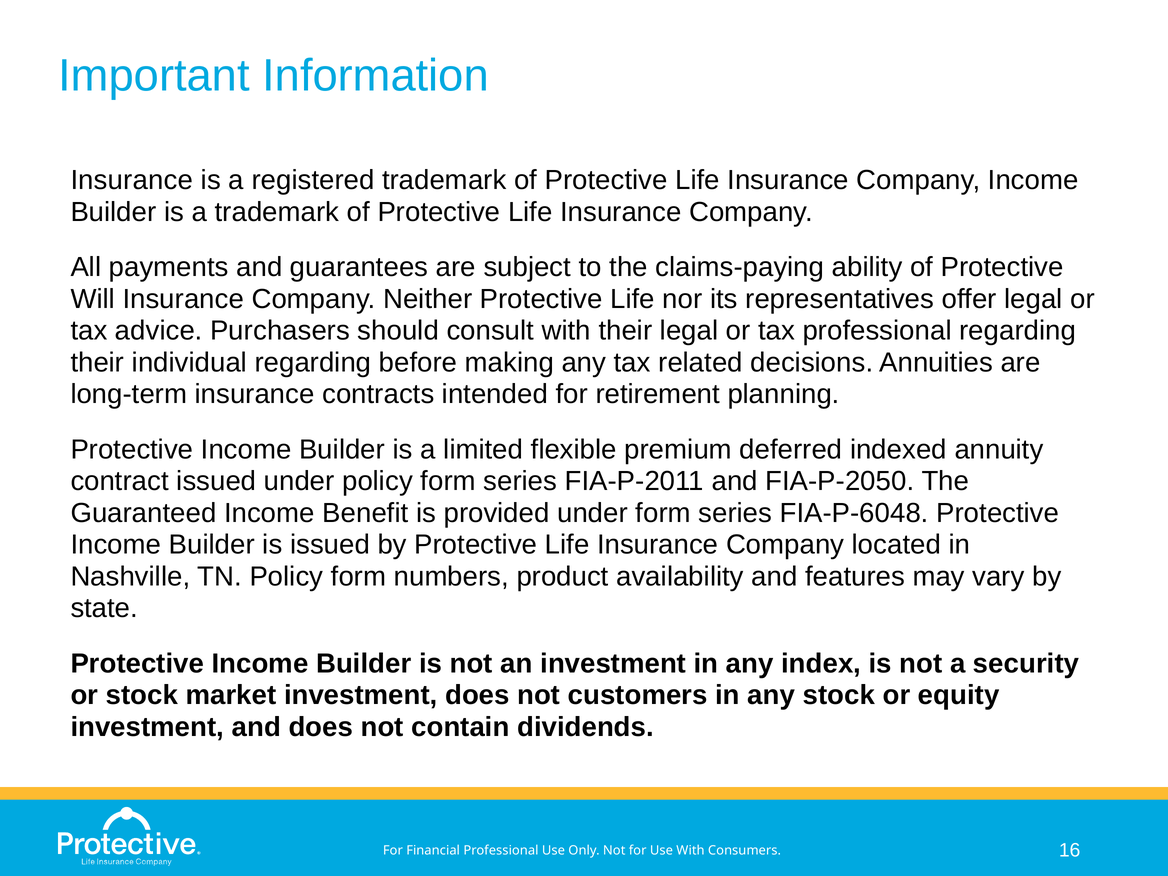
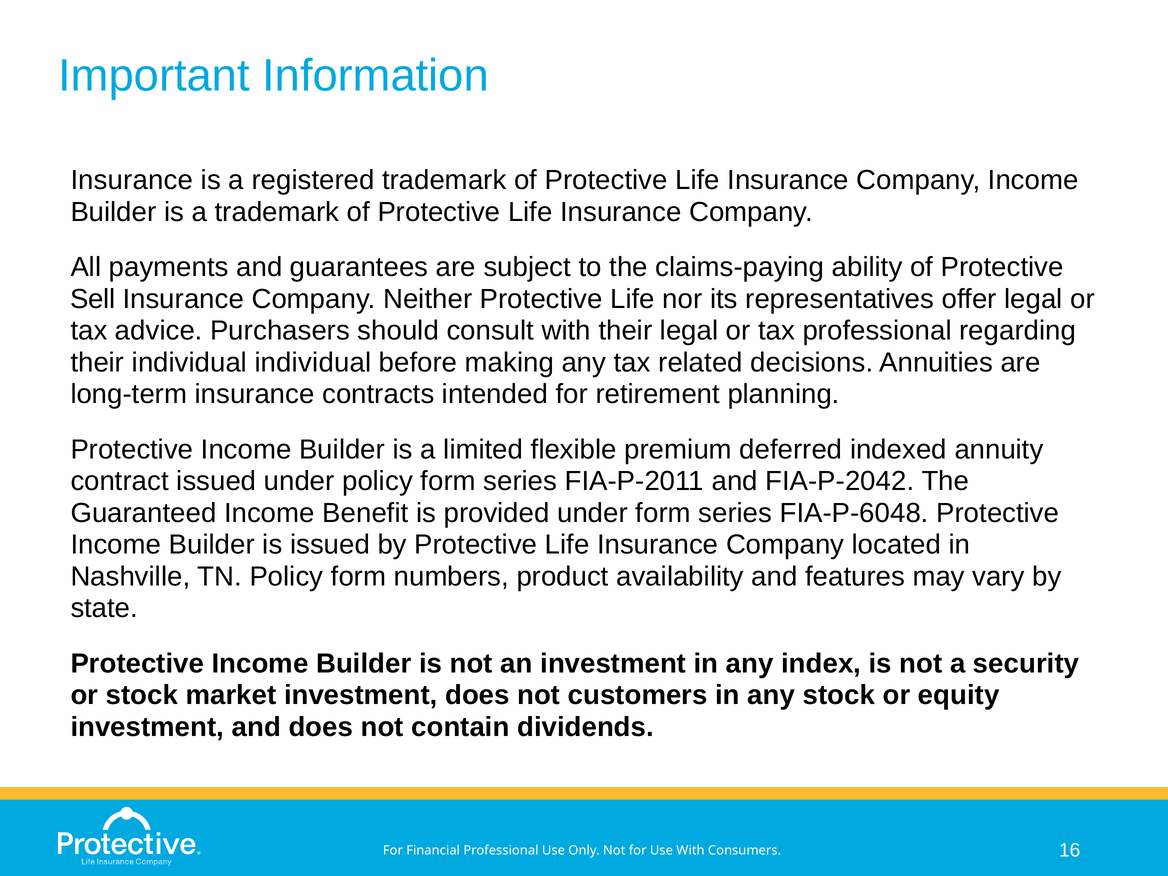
Will: Will -> Sell
individual regarding: regarding -> individual
FIA-P-2050: FIA-P-2050 -> FIA-P-2042
